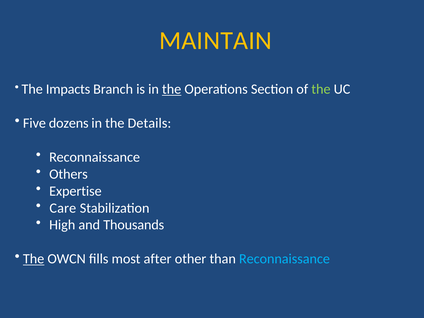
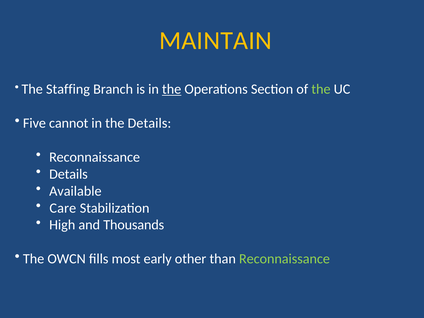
Impacts: Impacts -> Staffing
dozens: dozens -> cannot
Others at (68, 174): Others -> Details
Expertise: Expertise -> Available
The at (34, 259) underline: present -> none
after: after -> early
Reconnaissance at (284, 259) colour: light blue -> light green
